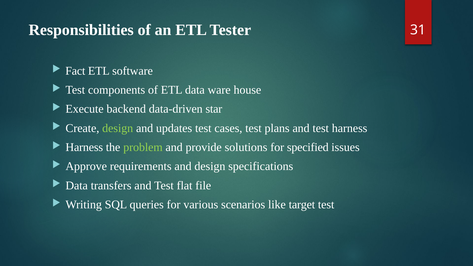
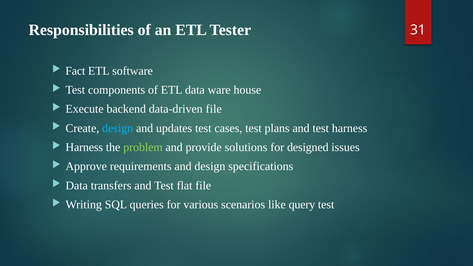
data-driven star: star -> file
design at (118, 128) colour: light green -> light blue
specified: specified -> designed
target: target -> query
